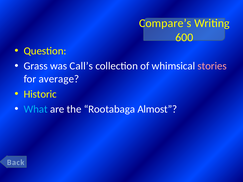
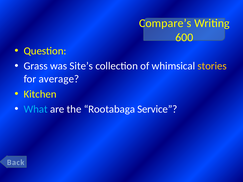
Call’s: Call’s -> Site’s
stories colour: pink -> yellow
Historic: Historic -> Kitchen
Almost: Almost -> Service
